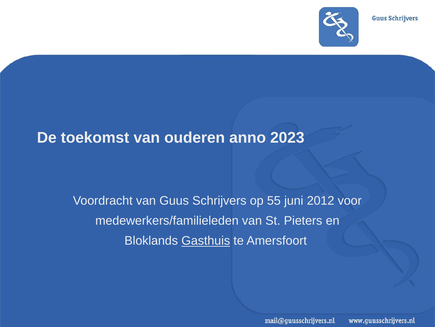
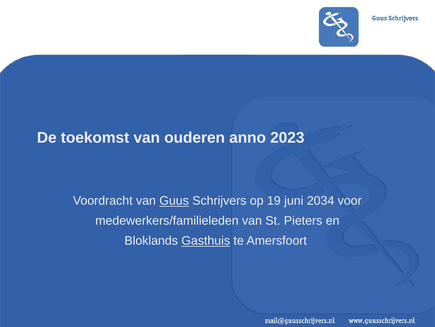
Guus underline: none -> present
55: 55 -> 19
2012: 2012 -> 2034
